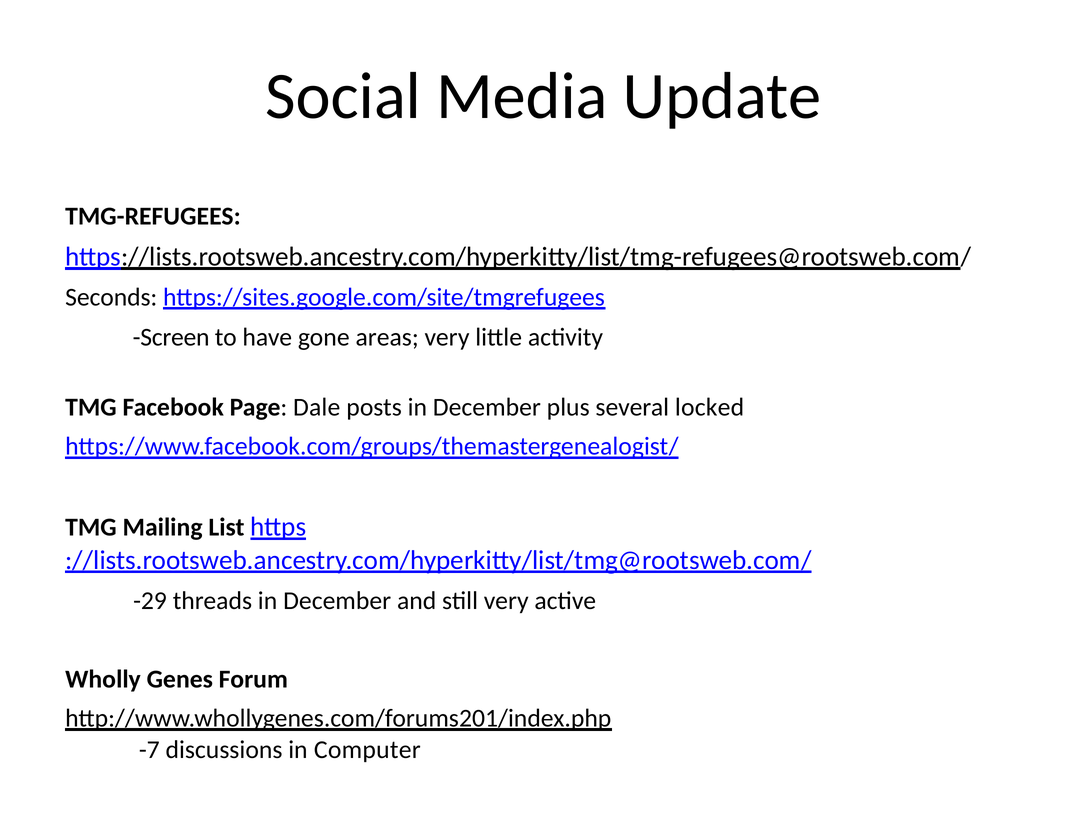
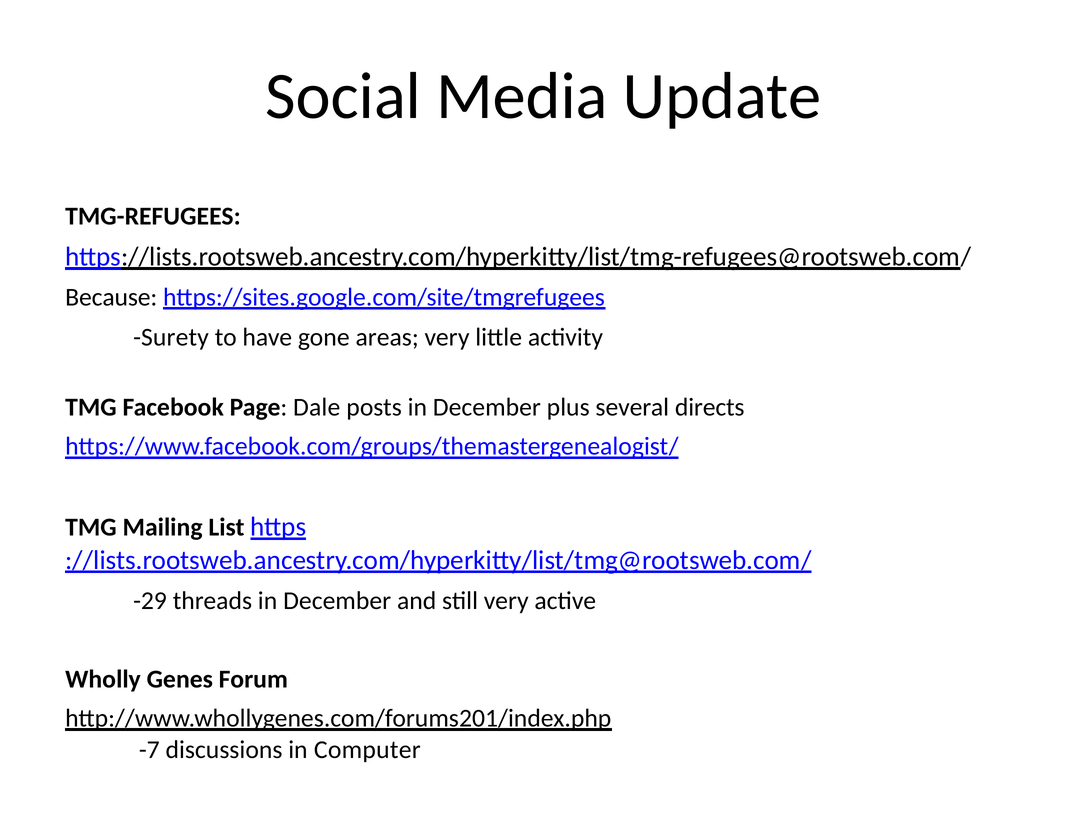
Seconds: Seconds -> Because
Screen: Screen -> Surety
locked: locked -> directs
